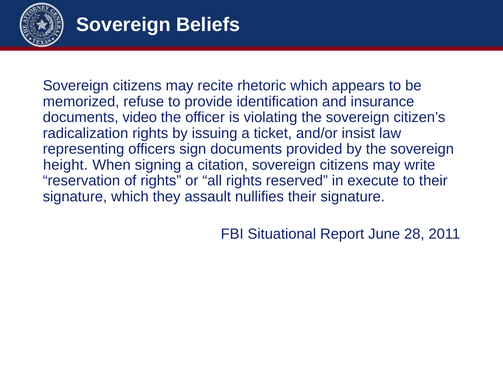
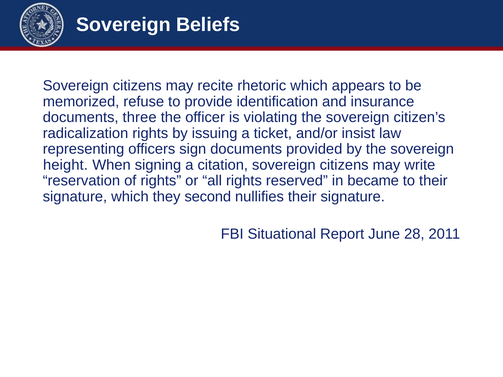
video: video -> three
execute: execute -> became
assault: assault -> second
